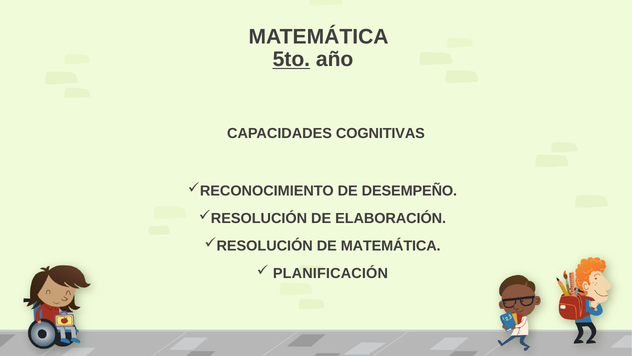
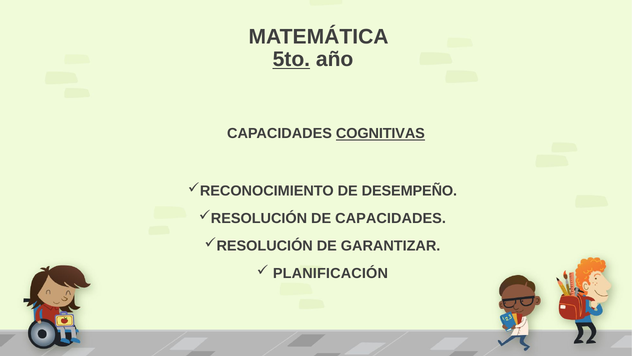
COGNITIVAS underline: none -> present
DE ELABORACIÓN: ELABORACIÓN -> CAPACIDADES
DE MATEMÁTICA: MATEMÁTICA -> GARANTIZAR
